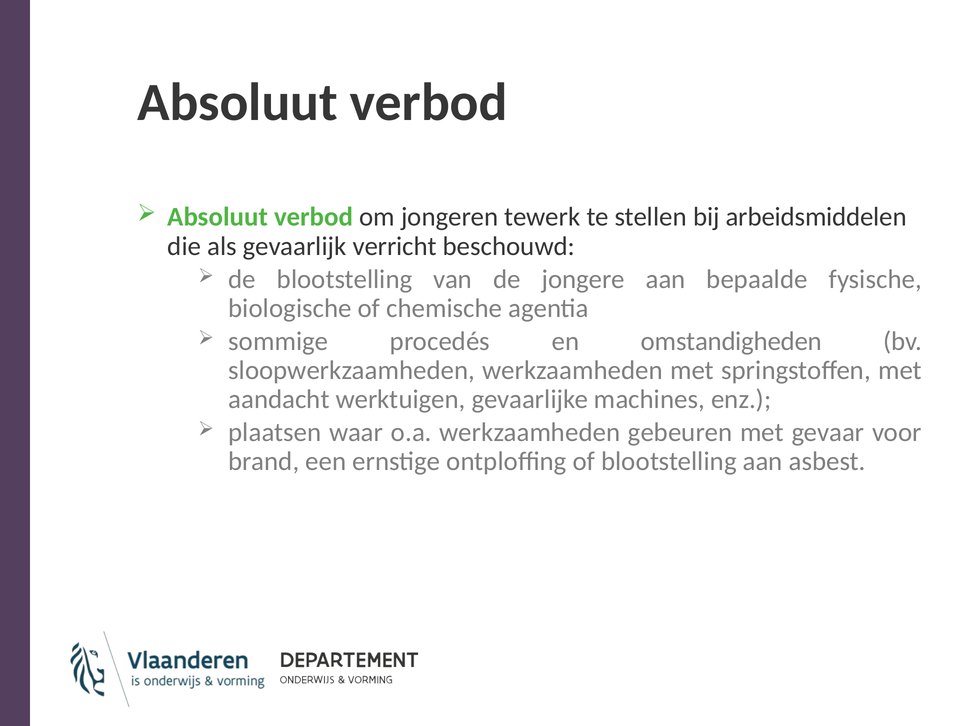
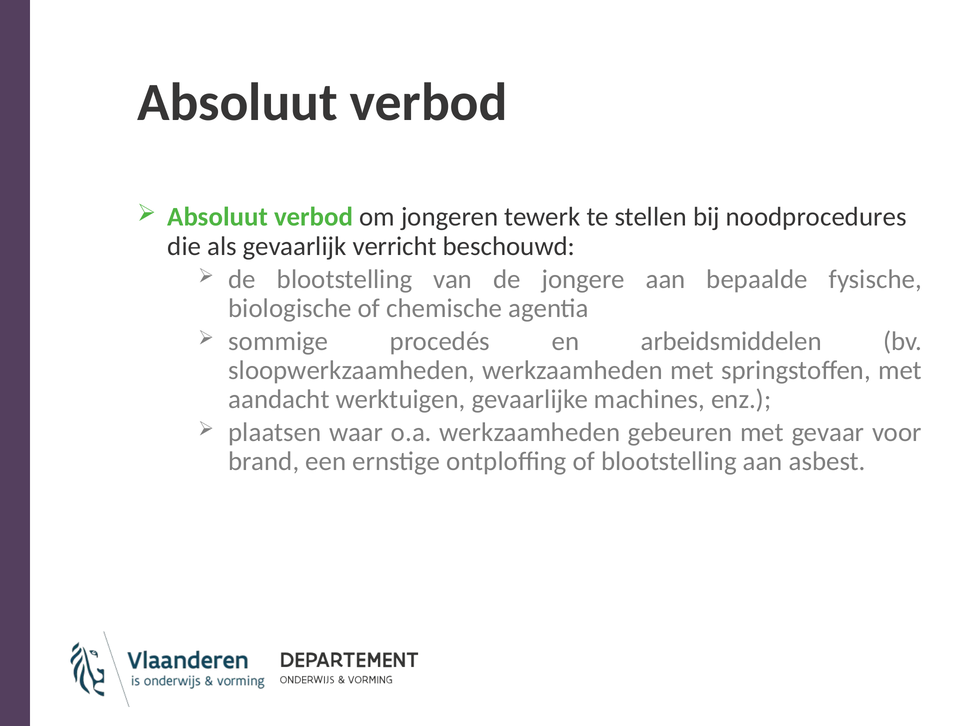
arbeidsmiddelen: arbeidsmiddelen -> noodprocedures
omstandigheden: omstandigheden -> arbeidsmiddelen
